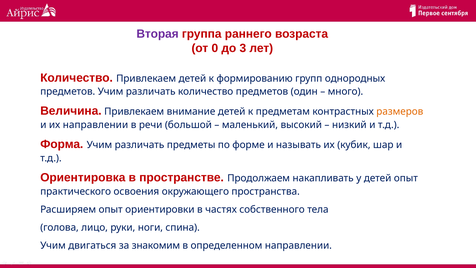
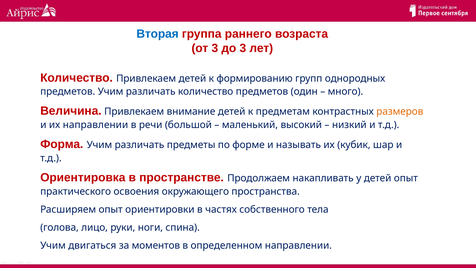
Вторая colour: purple -> blue
от 0: 0 -> 3
знакомим: знакомим -> моментов
